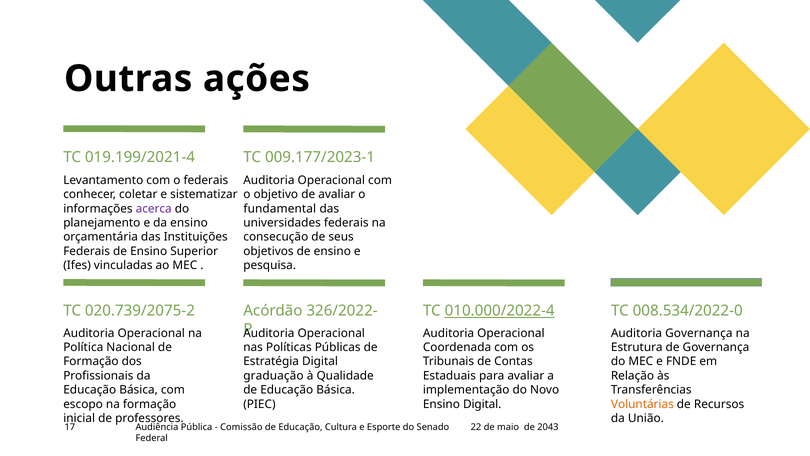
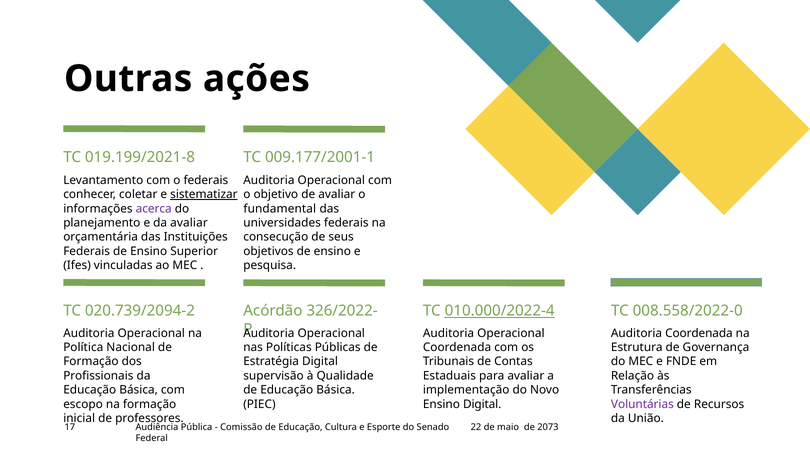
019.199/2021-4: 019.199/2021-4 -> 019.199/2021-8
009.177/2023-1: 009.177/2023-1 -> 009.177/2001-1
sistematizar underline: none -> present
da ensino: ensino -> avaliar
020.739/2075-2: 020.739/2075-2 -> 020.739/2094-2
008.534/2022-0: 008.534/2022-0 -> 008.558/2022-0
Auditoria Governança: Governança -> Coordenada
graduação: graduação -> supervisão
Voluntárias colour: orange -> purple
2043: 2043 -> 2073
